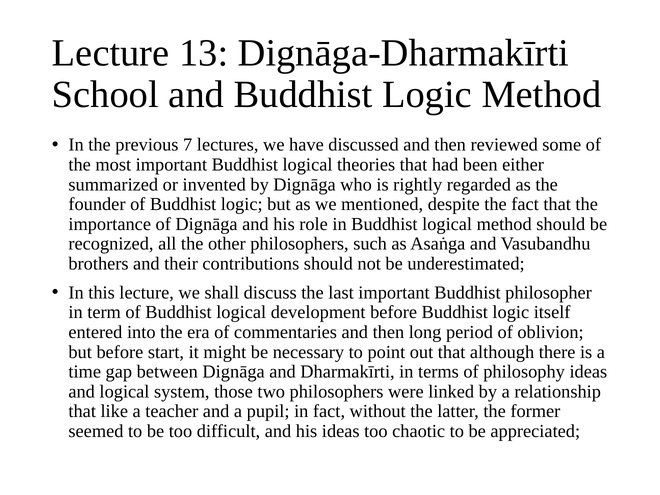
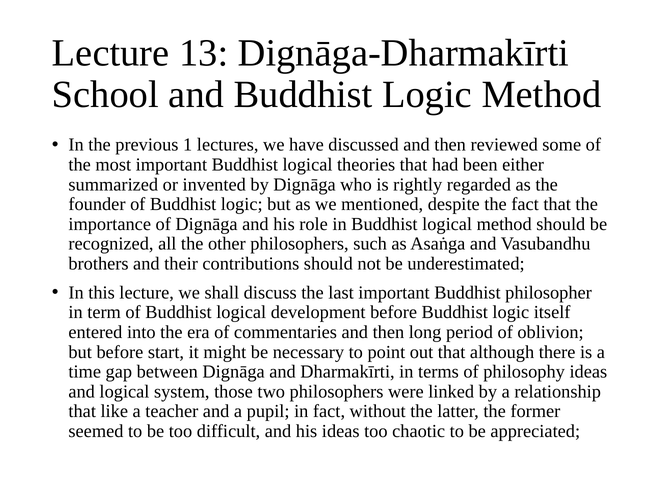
7: 7 -> 1
